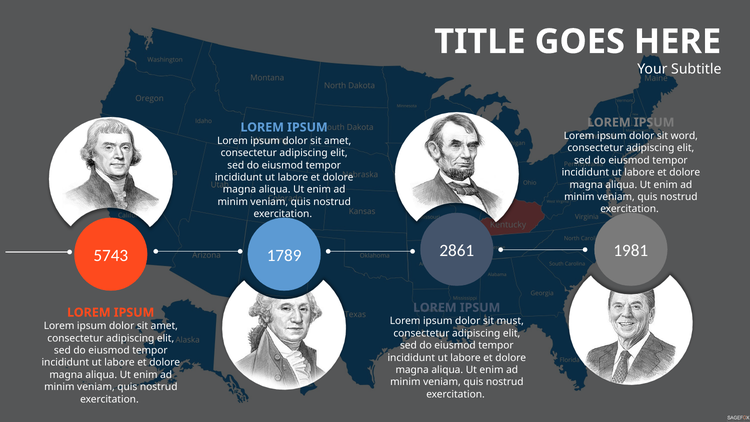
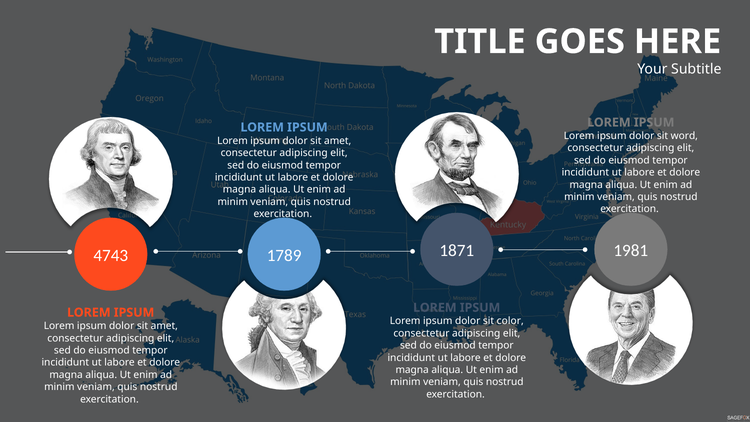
2861: 2861 -> 1871
5743: 5743 -> 4743
must: must -> color
